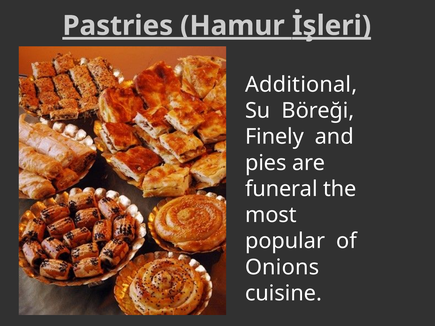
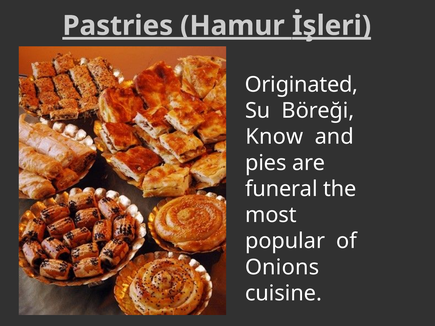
Additional: Additional -> Originated
Finely: Finely -> Know
